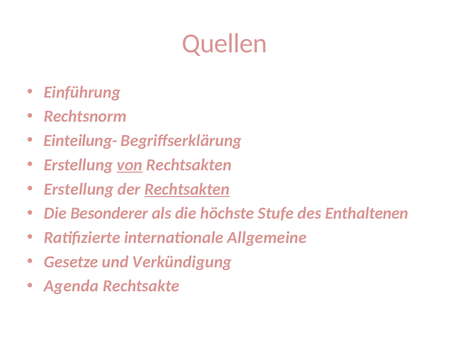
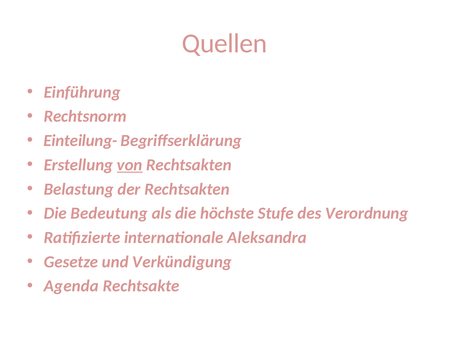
Erstellung at (79, 189): Erstellung -> Belastung
Rechtsakten at (187, 189) underline: present -> none
Besonderer: Besonderer -> Bedeutung
Enthaltenen: Enthaltenen -> Verordnung
Allgemeine: Allgemeine -> Aleksandra
